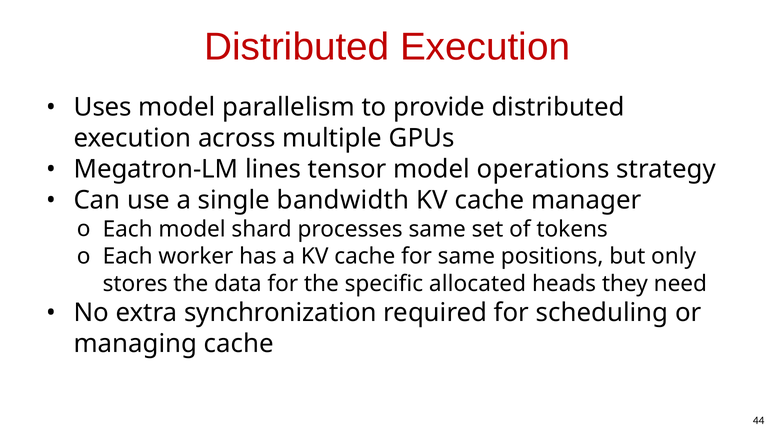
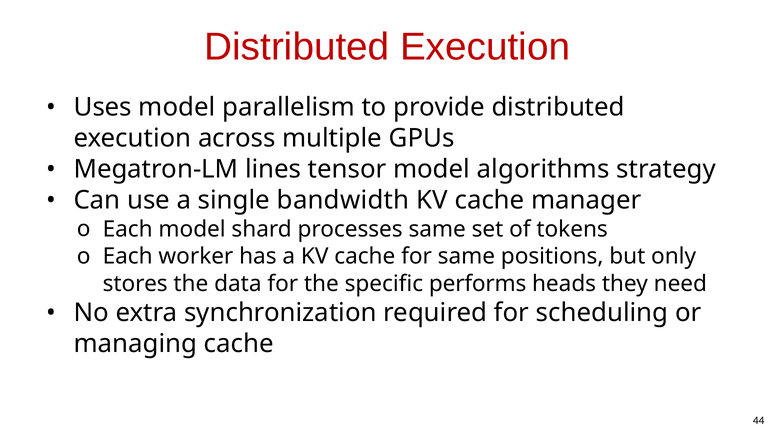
operations: operations -> algorithms
allocated: allocated -> performs
